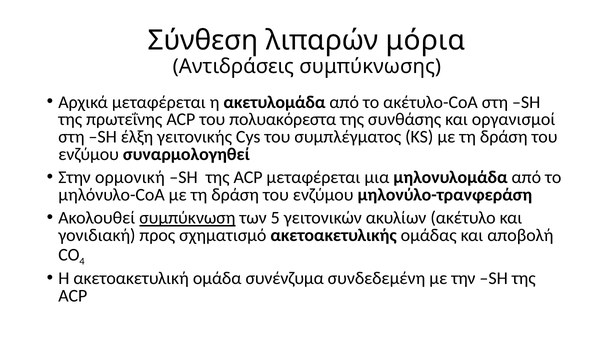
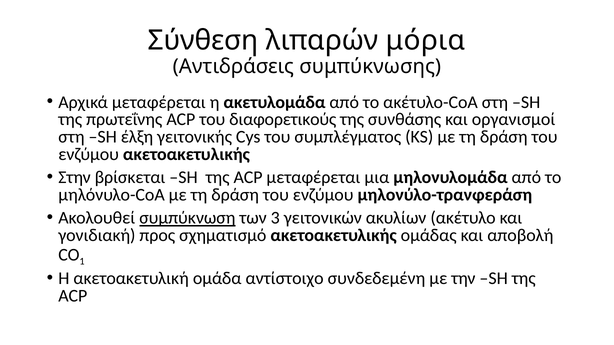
πολυακόρεστα: πολυακόρεστα -> διαφορετικούς
ενζύμου συναρμολογηθεί: συναρμολογηθεί -> ακετοακετυλικής
ορμονική: ορμονική -> βρίσκεται
5: 5 -> 3
4: 4 -> 1
συνένζυμα: συνένζυμα -> αντίστοιχο
